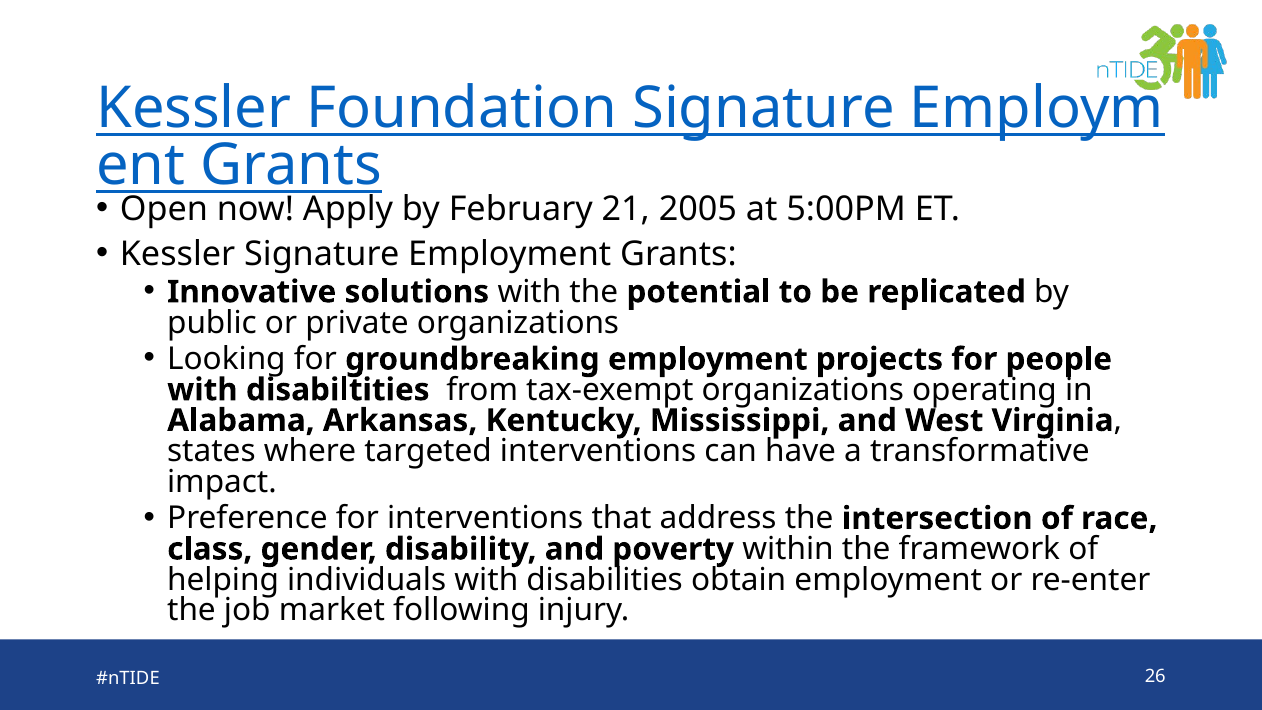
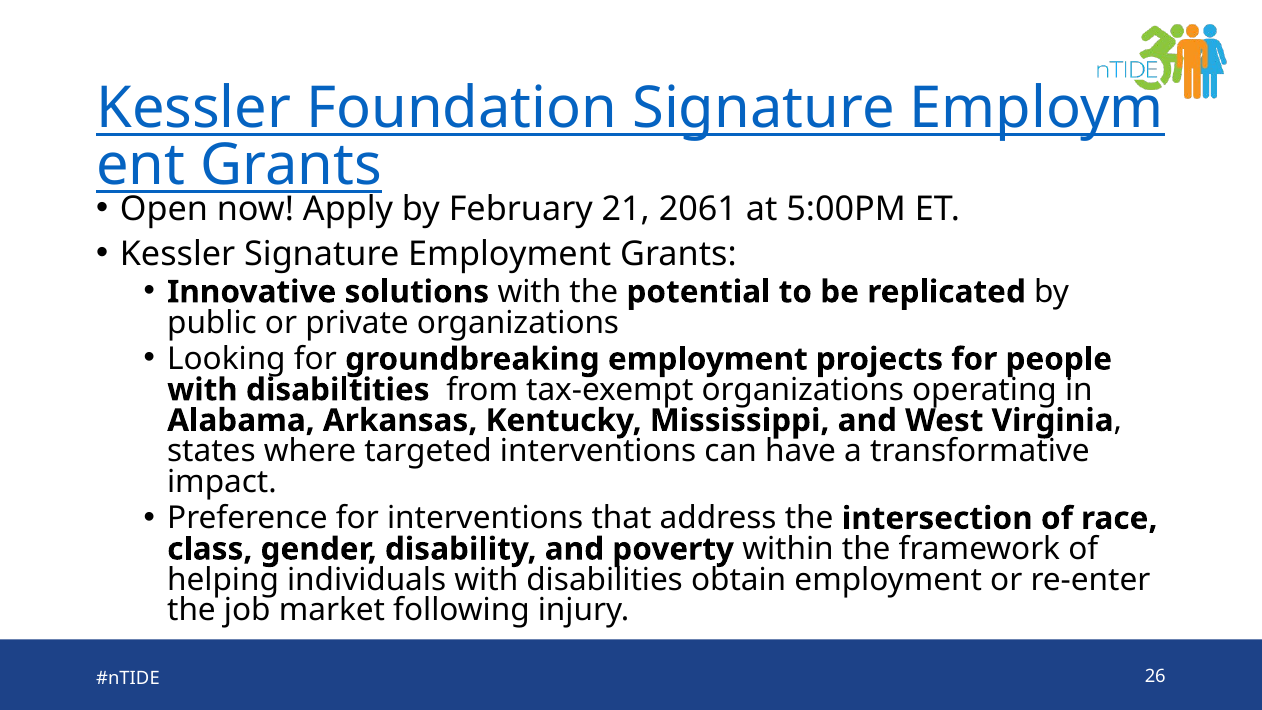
2005: 2005 -> 2061
